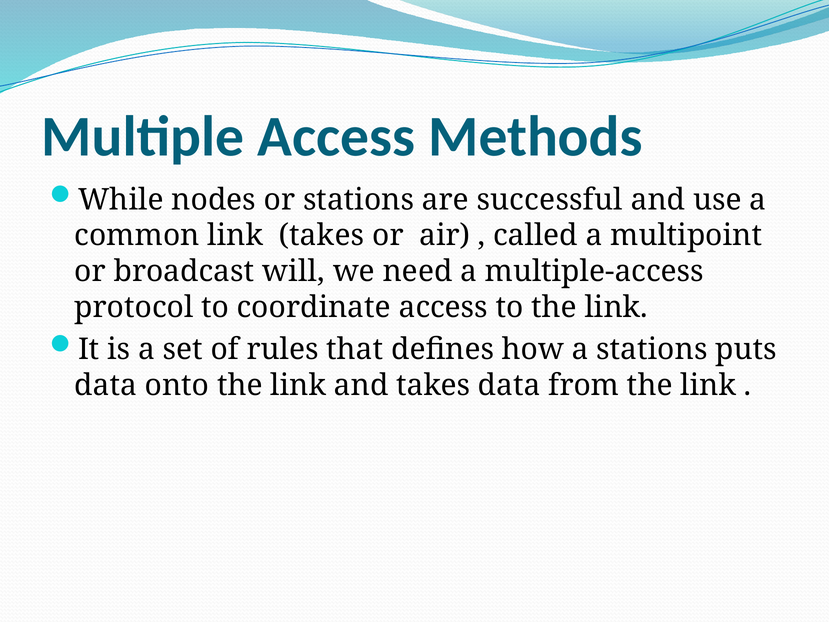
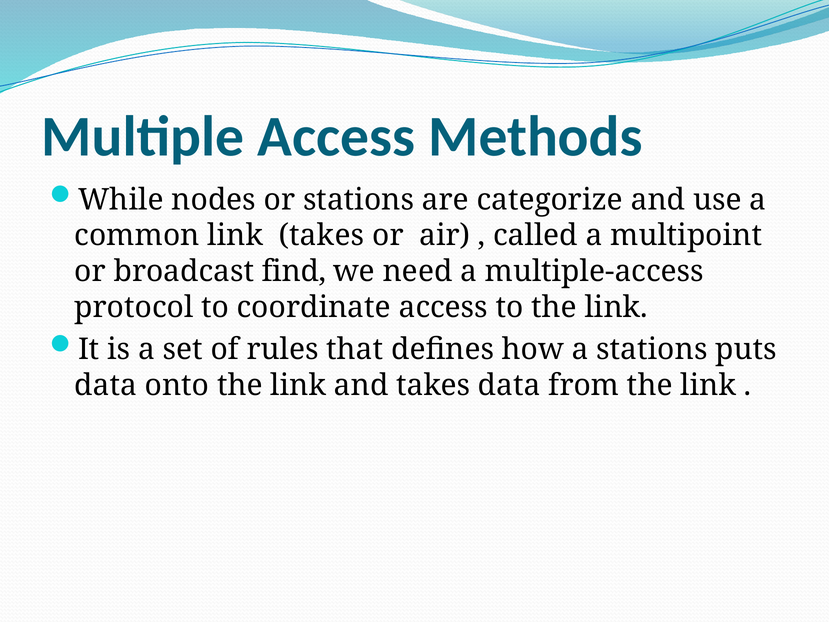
successful: successful -> categorize
will: will -> find
